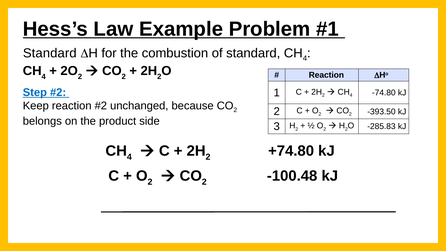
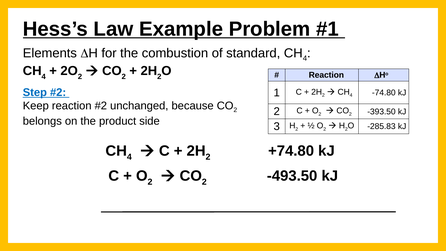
Standard at (50, 53): Standard -> Elements
-100.48: -100.48 -> -493.50
